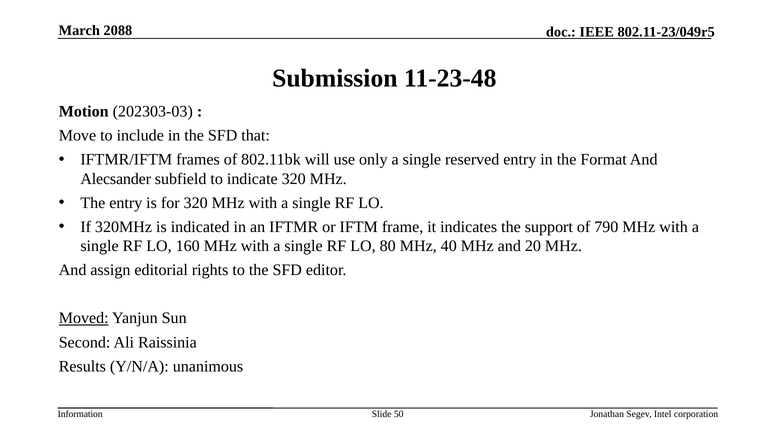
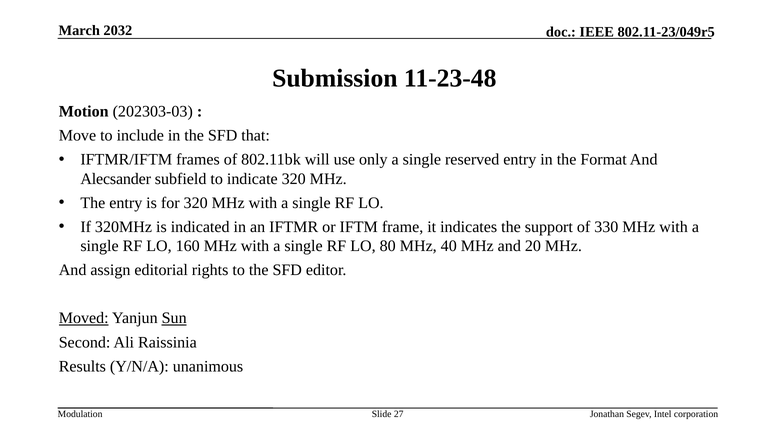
2088: 2088 -> 2032
790: 790 -> 330
Sun underline: none -> present
Information: Information -> Modulation
50: 50 -> 27
